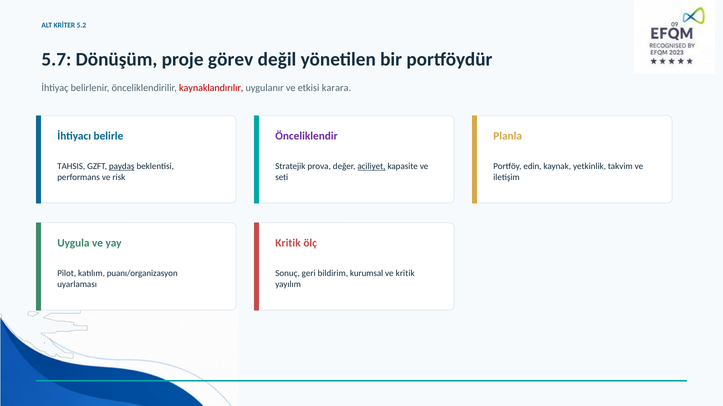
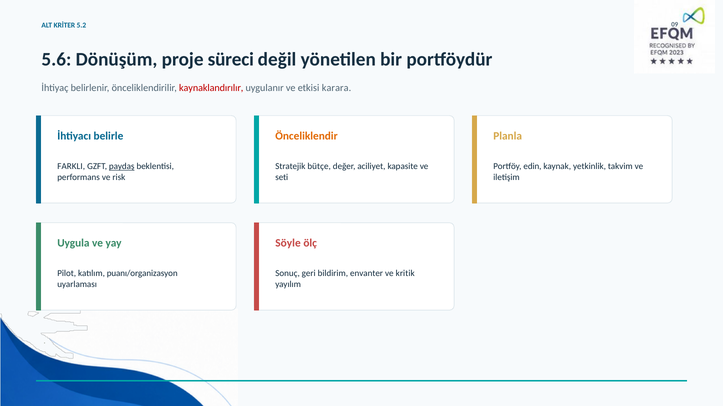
5.7: 5.7 -> 5.6
görev: görev -> süreci
Önceliklendir colour: purple -> orange
TAHSIS: TAHSIS -> FARKLI
prova: prova -> bütçe
aciliyet underline: present -> none
Kritik at (288, 244): Kritik -> Söyle
kurumsal: kurumsal -> envanter
